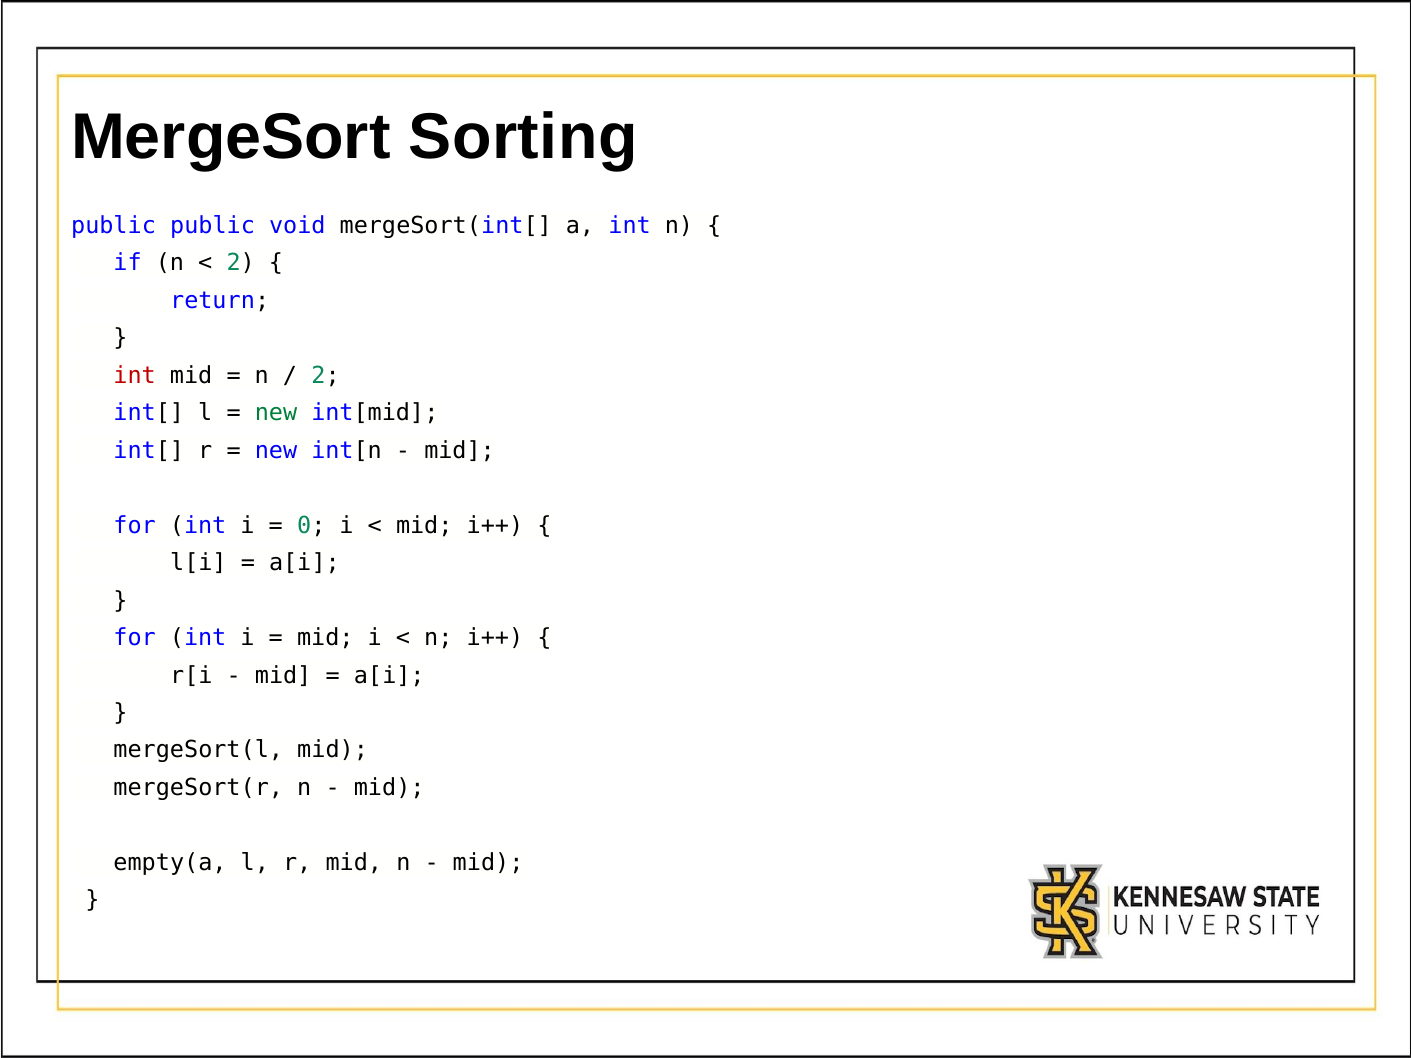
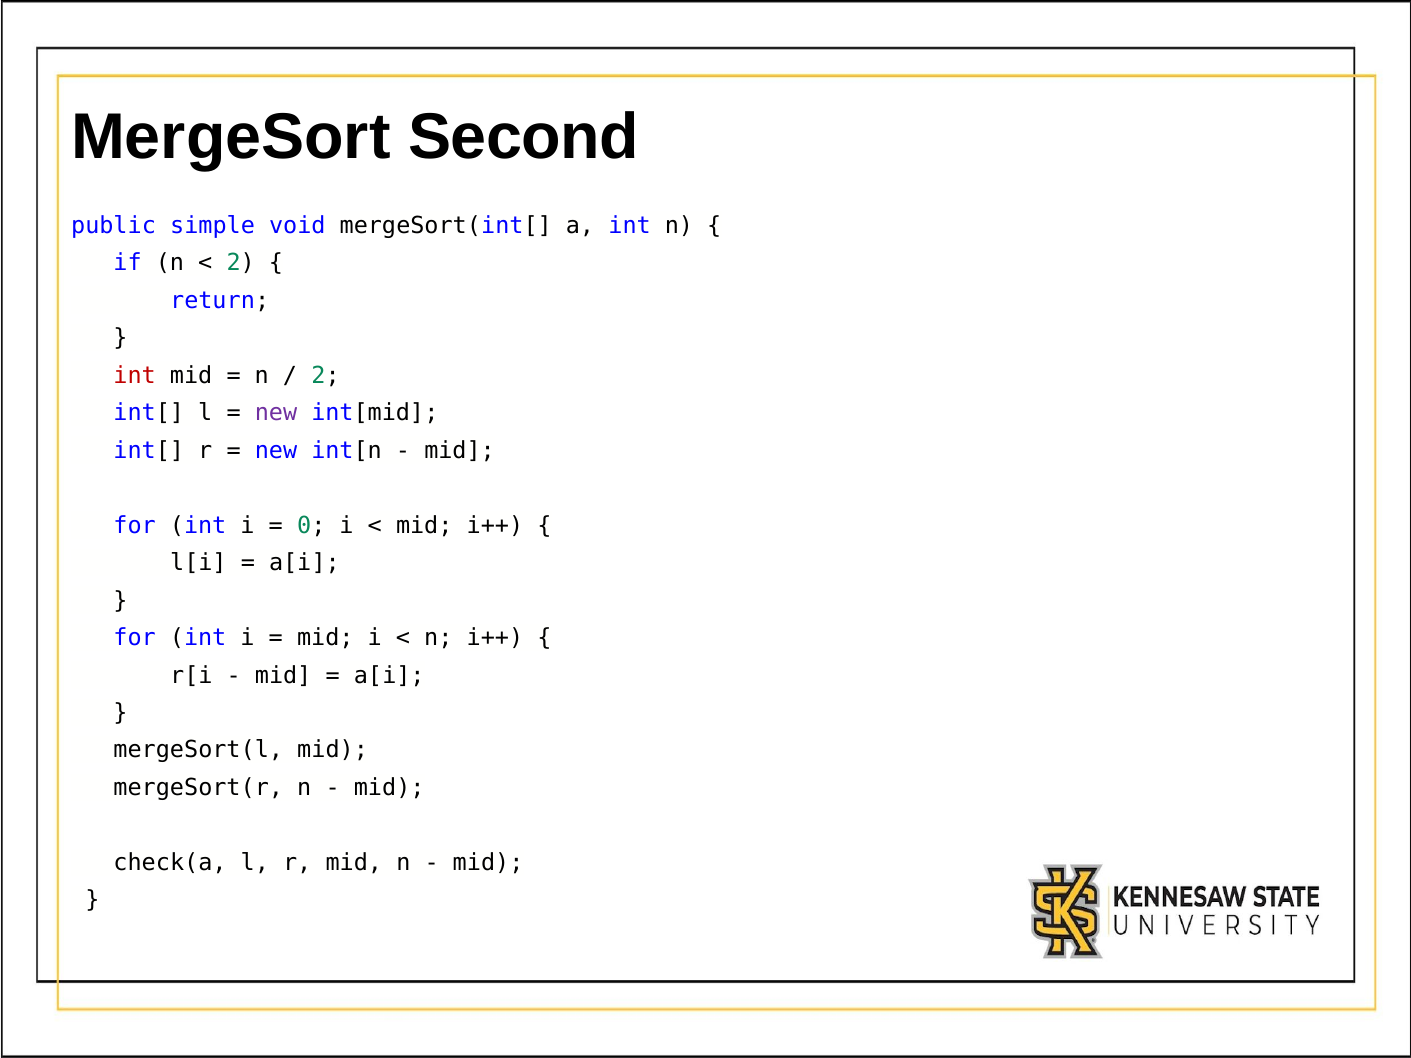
Sorting: Sorting -> Second
public public: public -> simple
new at (276, 413) colour: green -> purple
empty(a: empty(a -> check(a
